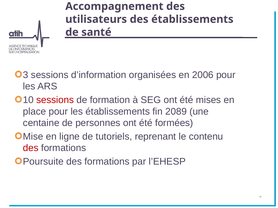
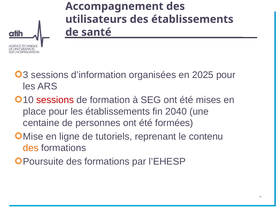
2006: 2006 -> 2025
2089: 2089 -> 2040
des at (31, 148) colour: red -> orange
